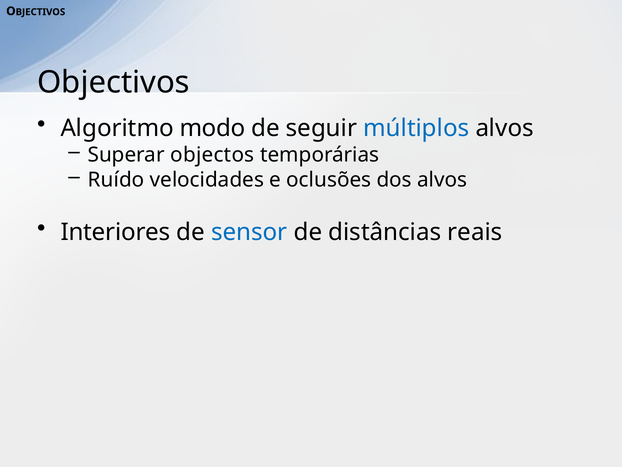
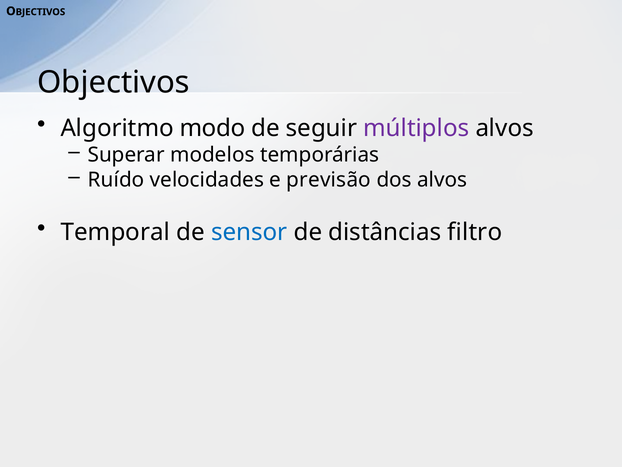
múltiplos colour: blue -> purple
objectos: objectos -> modelos
oclusões: oclusões -> previsão
Interiores: Interiores -> Temporal
reais: reais -> filtro
